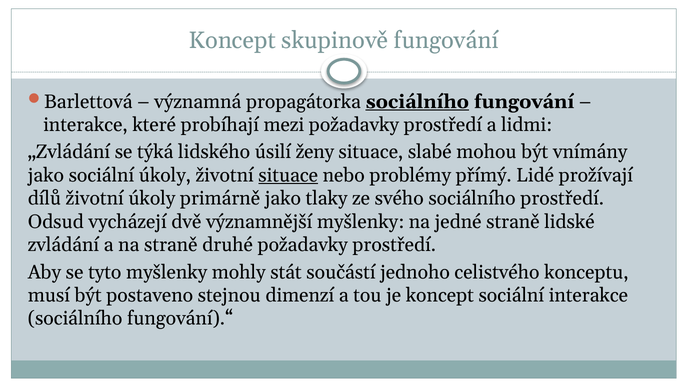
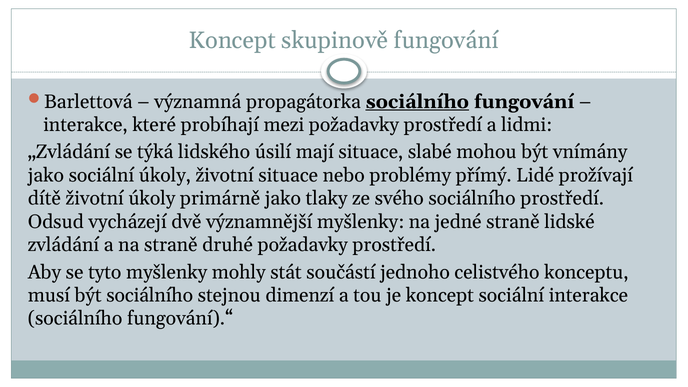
ženy: ženy -> mají
situace at (288, 175) underline: present -> none
dílů: dílů -> dítě
být postaveno: postaveno -> sociálního
